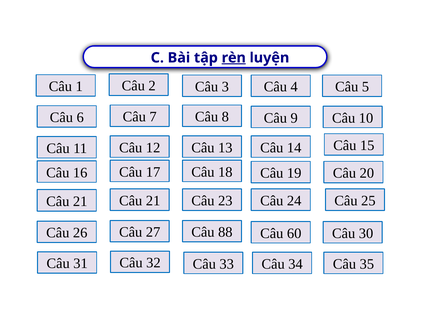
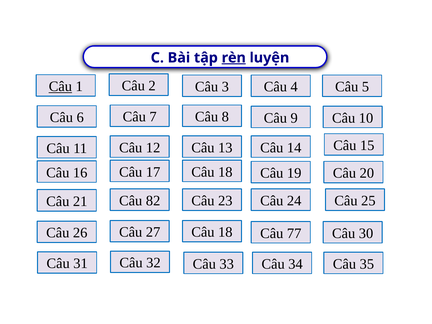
Câu at (60, 86) underline: none -> present
21 at (153, 201): 21 -> 82
27 Câu 88: 88 -> 18
60: 60 -> 77
